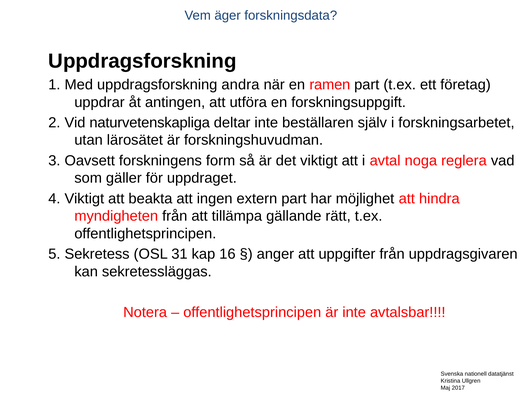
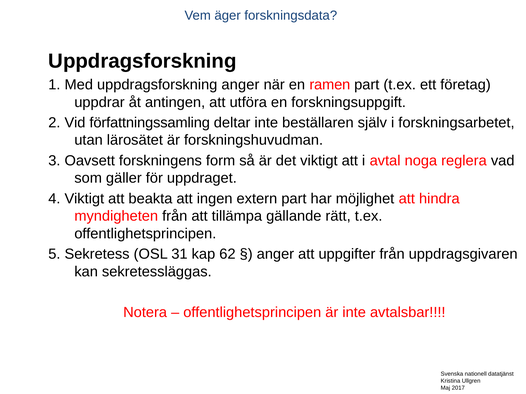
uppdragsforskning andra: andra -> anger
naturvetenskapliga: naturvetenskapliga -> författningssamling
16: 16 -> 62
